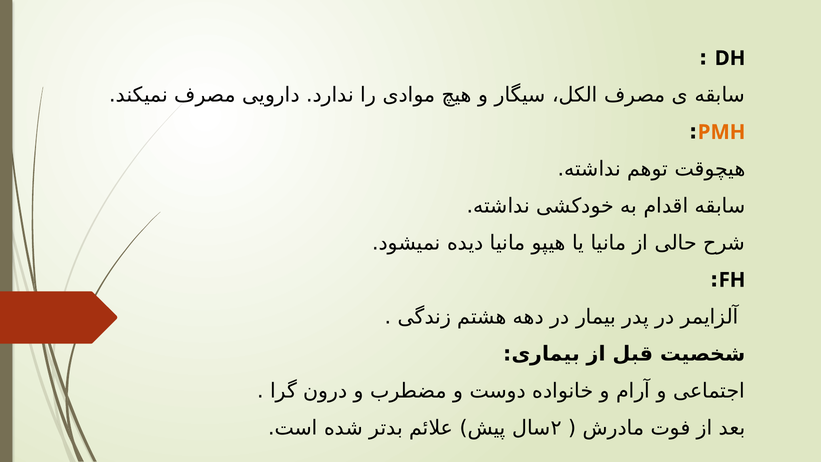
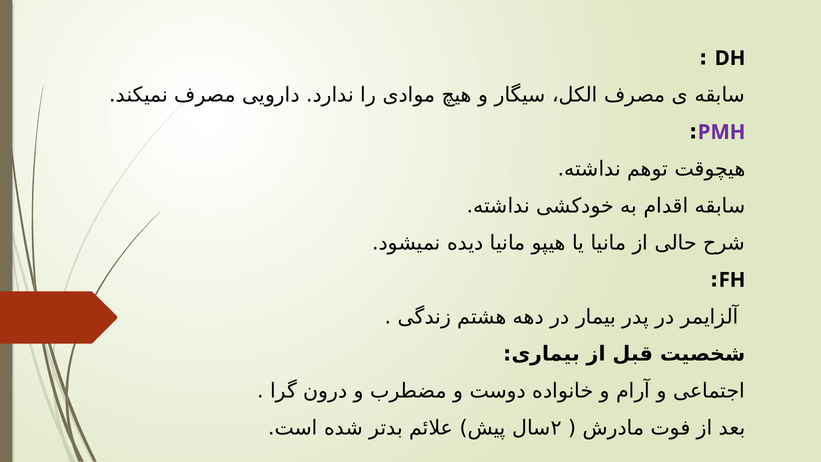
PMH colour: orange -> purple
